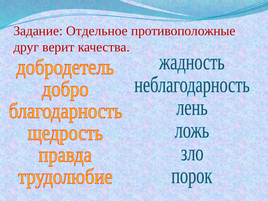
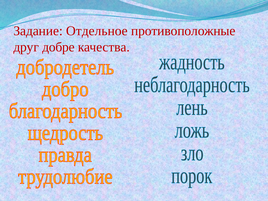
верит: верит -> добре
